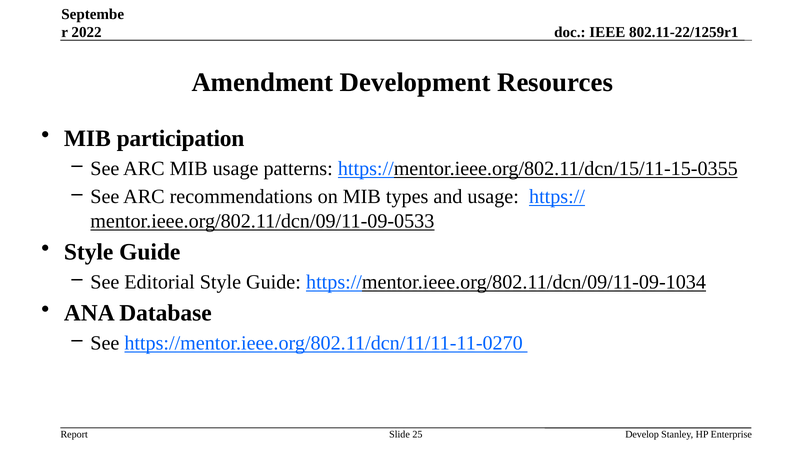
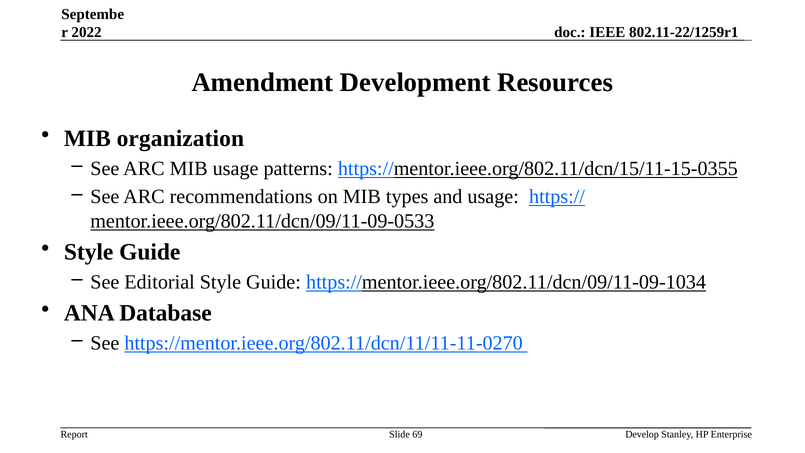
participation: participation -> organization
25: 25 -> 69
